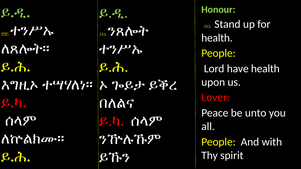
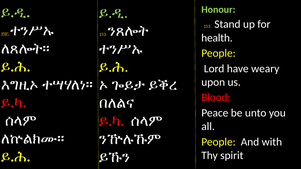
have health: health -> weary
Lover: Lover -> Blood
